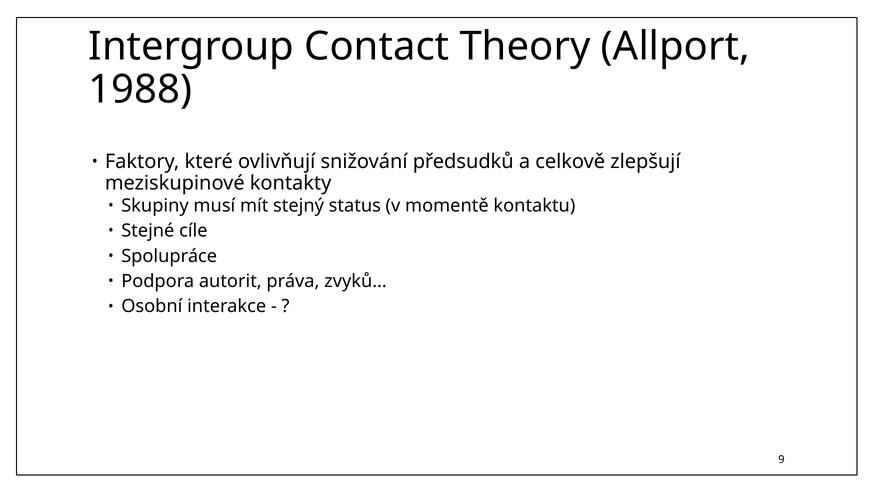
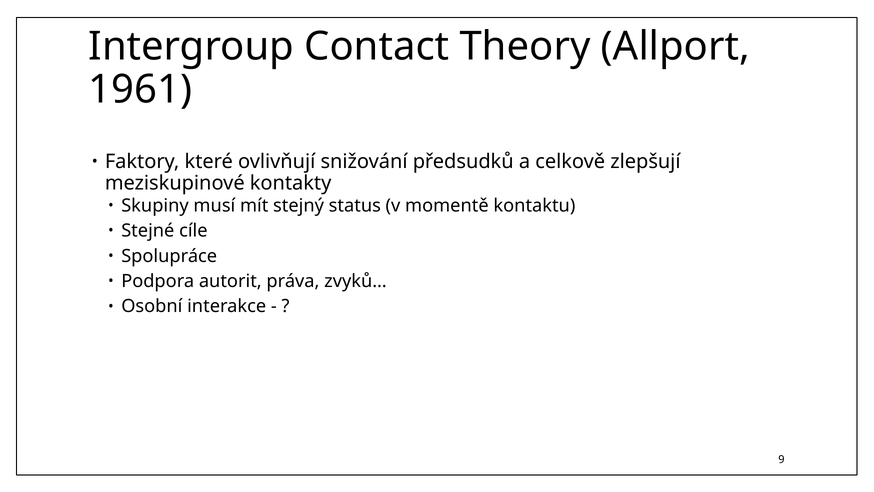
1988: 1988 -> 1961
